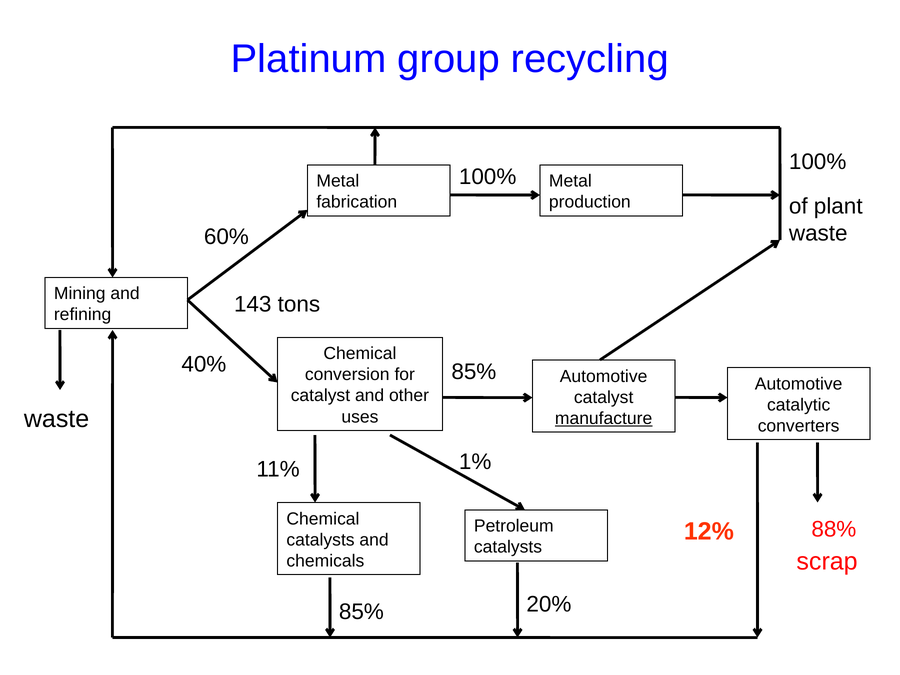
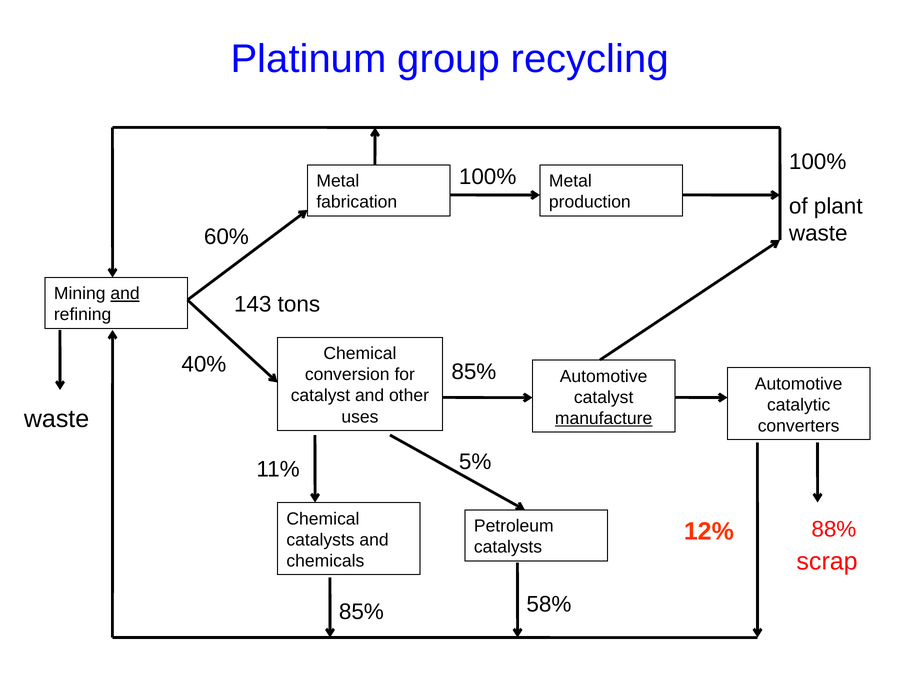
and at (125, 294) underline: none -> present
1%: 1% -> 5%
20%: 20% -> 58%
